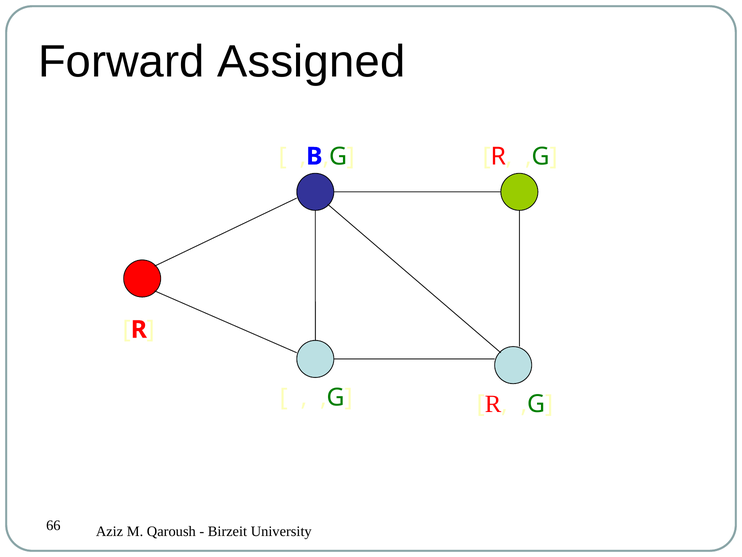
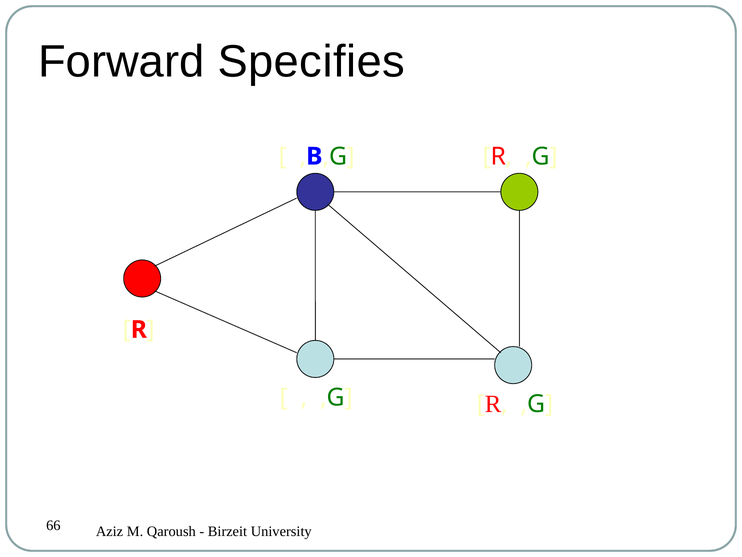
Assigned: Assigned -> Specifies
